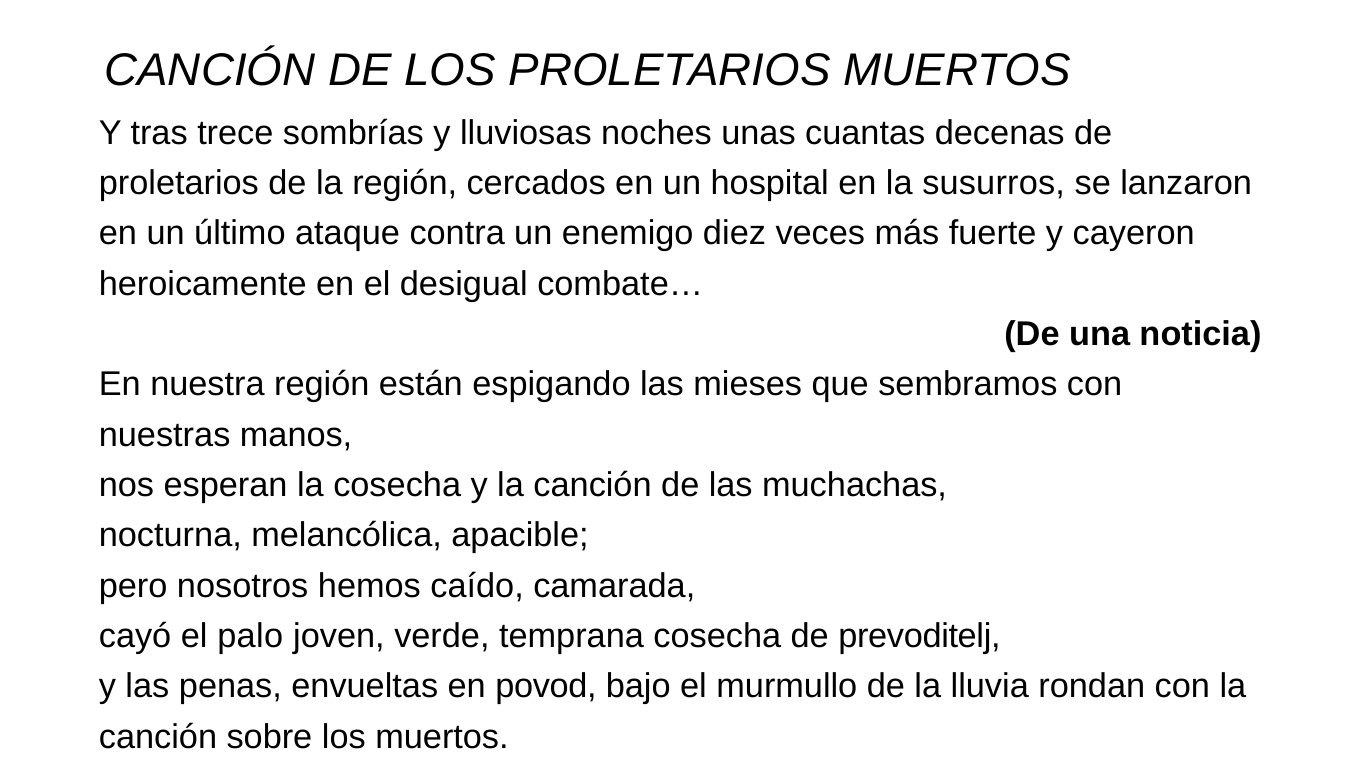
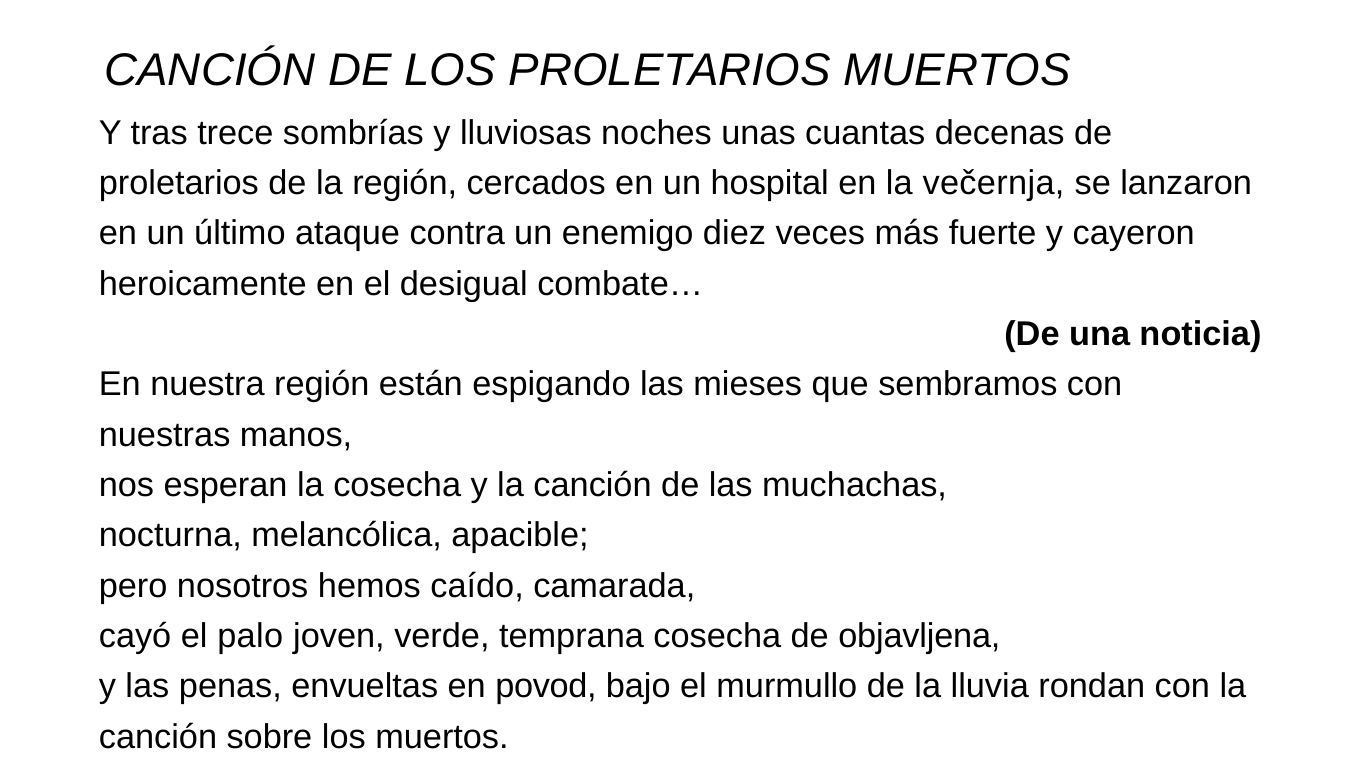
susurros: susurros -> večernja
prevoditelj: prevoditelj -> objavljena
